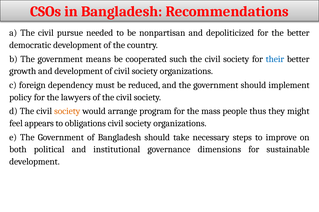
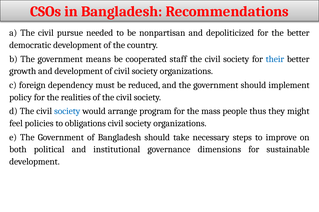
such: such -> staff
lawyers: lawyers -> realities
society at (67, 112) colour: orange -> blue
appears: appears -> policies
